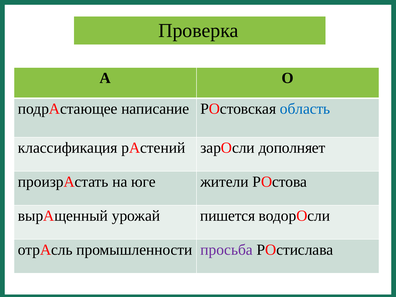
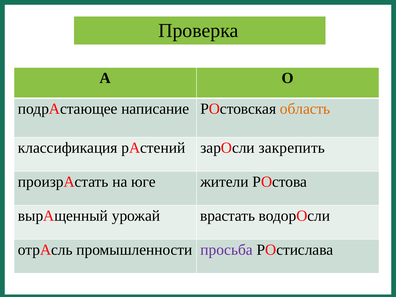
область colour: blue -> orange
дополняет: дополняет -> закрепить
пишется: пишется -> врастать
